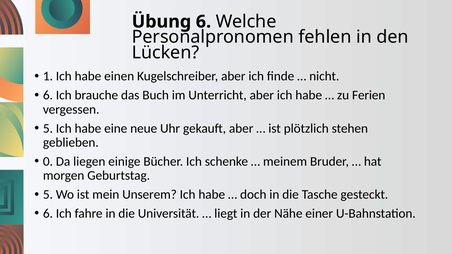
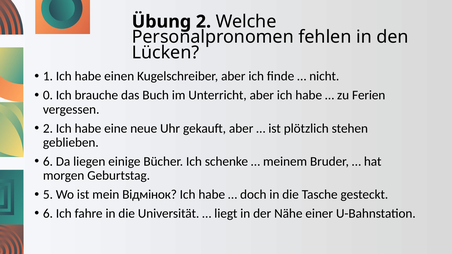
Übung 6: 6 -> 2
6 at (48, 95): 6 -> 0
5 at (48, 128): 5 -> 2
0 at (48, 162): 0 -> 6
Unserem: Unserem -> Відмінок
